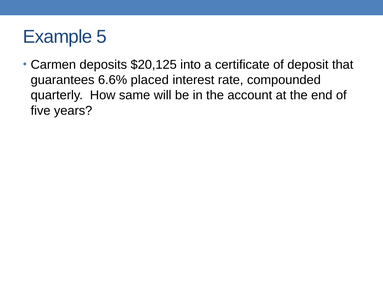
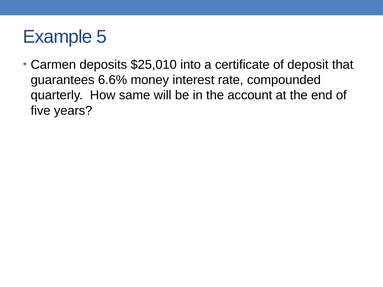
$20,125: $20,125 -> $25,010
placed: placed -> money
